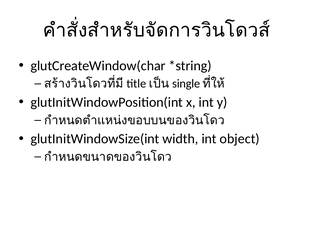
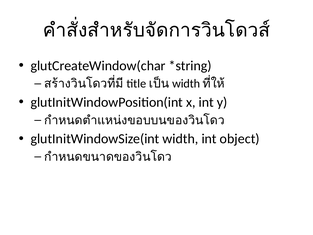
single at (186, 84): single -> width
